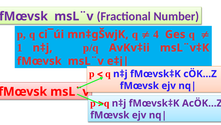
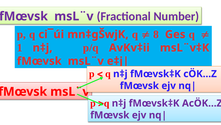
4: 4 -> 8
